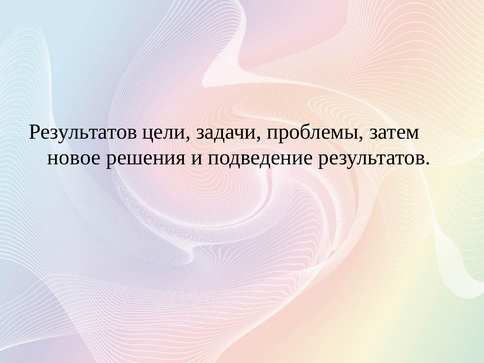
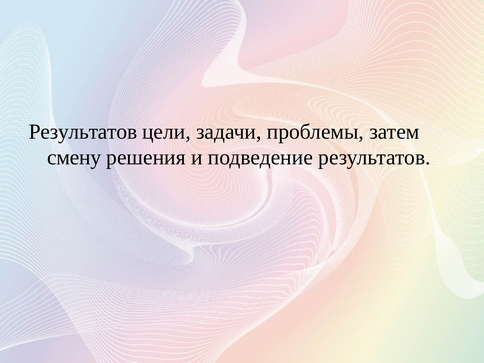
новое: новое -> смену
